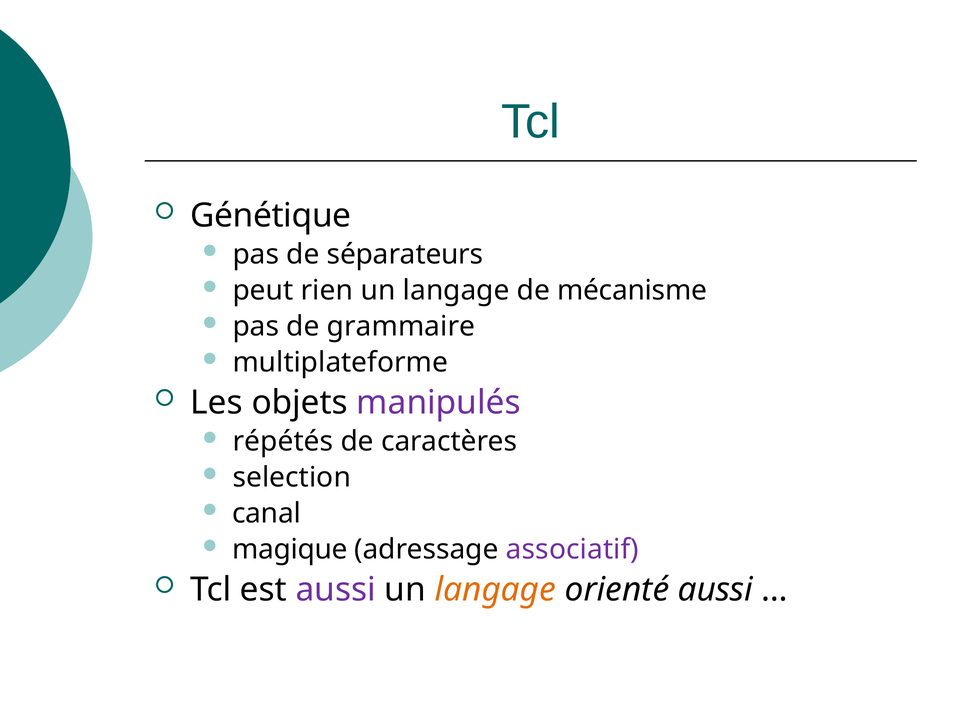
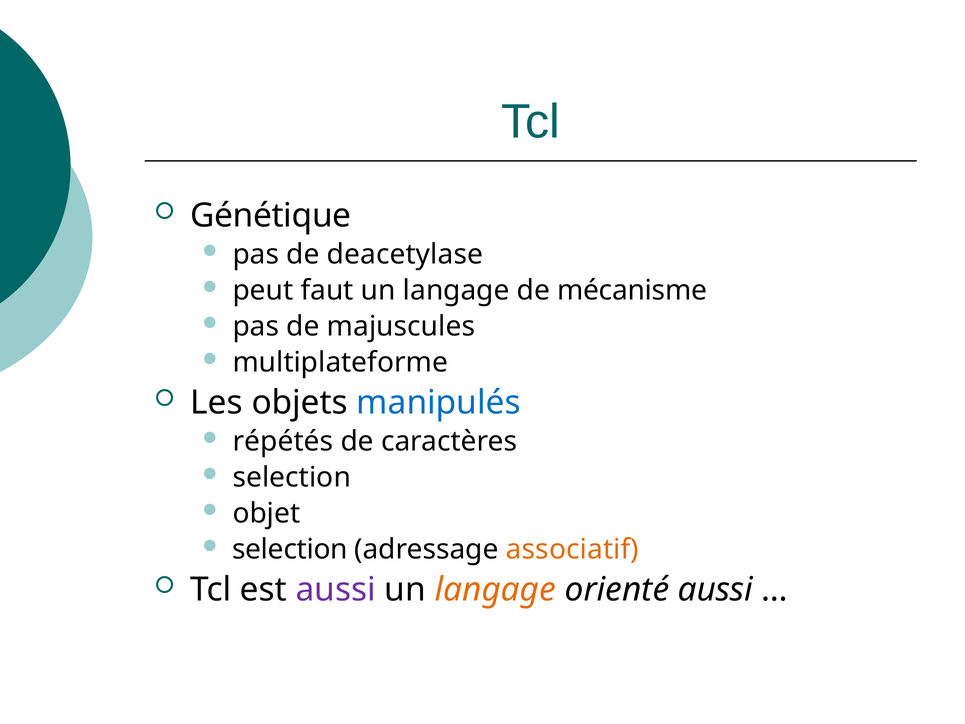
séparateurs: séparateurs -> deacetylase
rien: rien -> faut
grammaire: grammaire -> majuscules
manipulés colour: purple -> blue
canal: canal -> objet
magique at (290, 549): magique -> selection
associatif colour: purple -> orange
